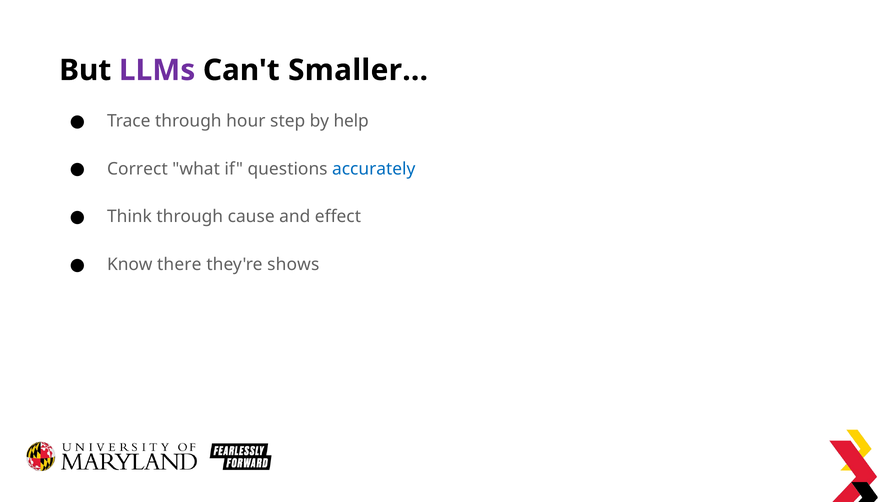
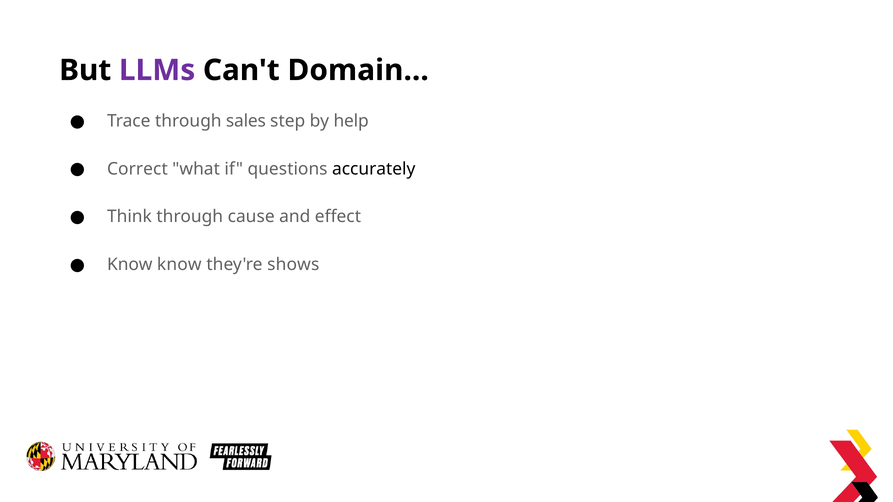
Smaller: Smaller -> Domain
hour: hour -> sales
accurately colour: blue -> black
Know there: there -> know
